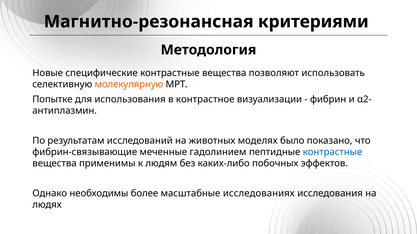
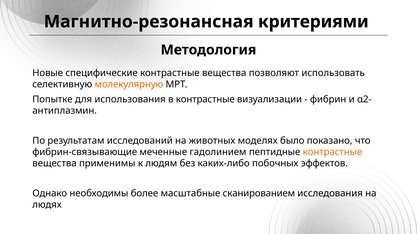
в контрастное: контрастное -> контрастные
контрастные at (332, 152) colour: blue -> orange
исследованиях: исследованиях -> сканированием
